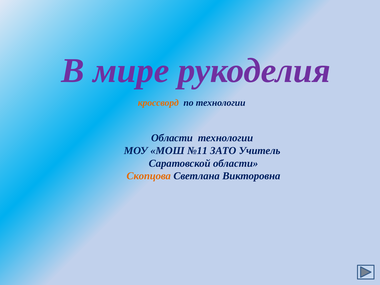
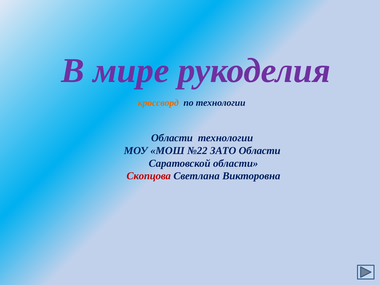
№11: №11 -> №22
ЗАТО Учитель: Учитель -> Области
Скопцова colour: orange -> red
